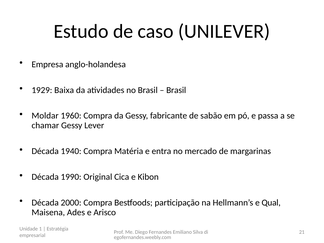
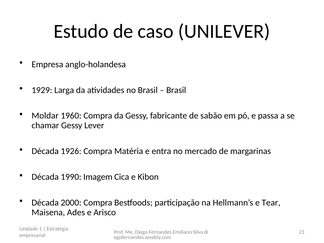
Baixa: Baixa -> Larga
1940: 1940 -> 1926
Original: Original -> Imagem
Qual: Qual -> Tear
